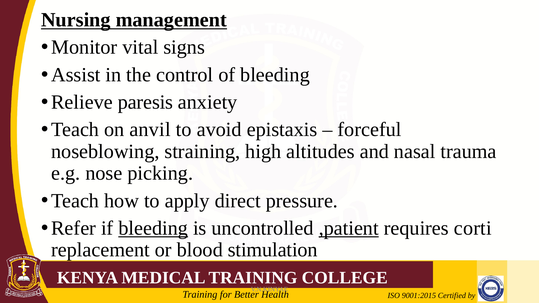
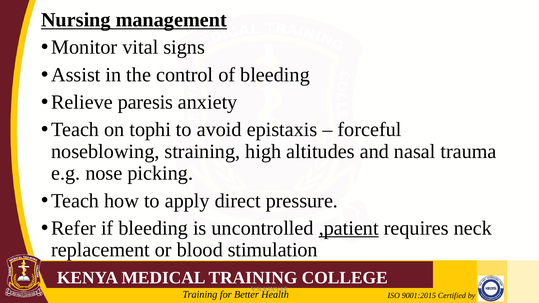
anvil: anvil -> tophi
bleeding at (153, 228) underline: present -> none
corti: corti -> neck
